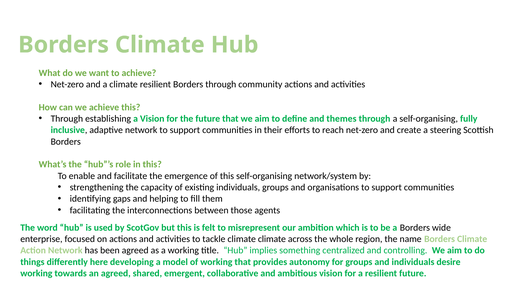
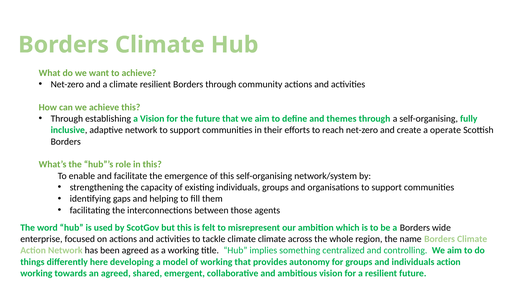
steering: steering -> operate
individuals desire: desire -> action
